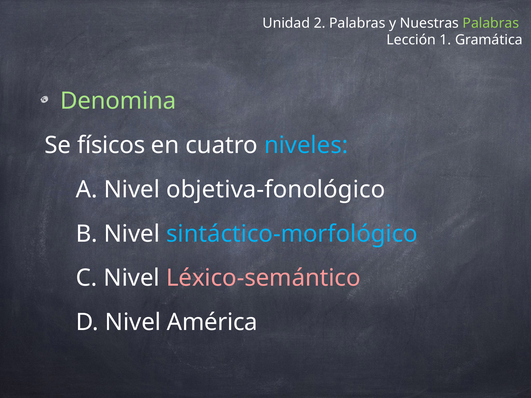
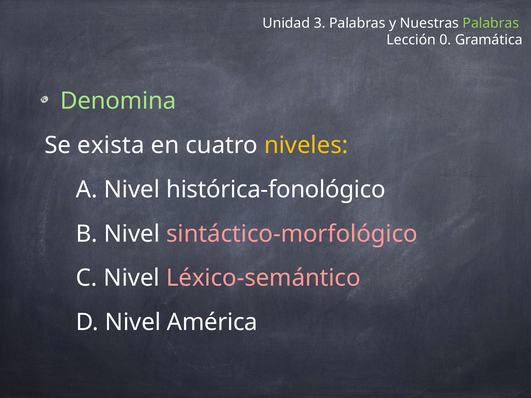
2: 2 -> 3
1: 1 -> 0
físicos: físicos -> exista
niveles colour: light blue -> yellow
objetiva-fonológico: objetiva-fonológico -> histórica-fonológico
sintáctico-morfológico colour: light blue -> pink
